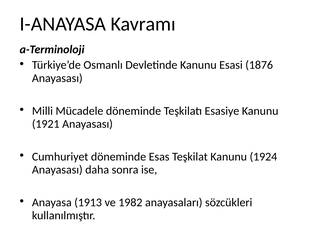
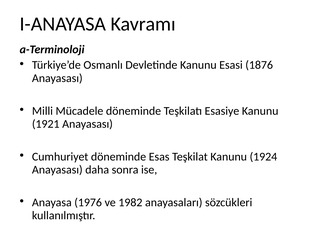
1913: 1913 -> 1976
